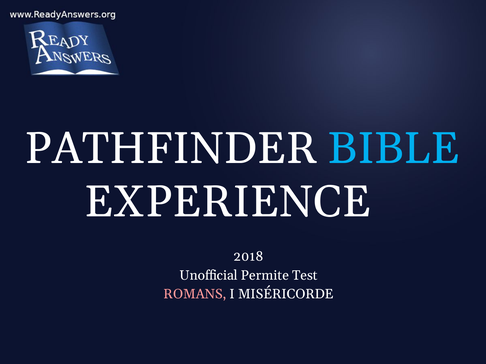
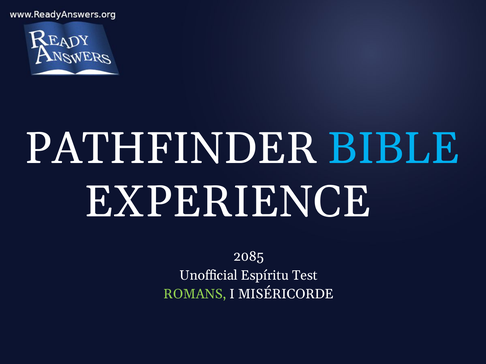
2018: 2018 -> 2085
Permite: Permite -> Espíritu
ROMANS colour: pink -> light green
